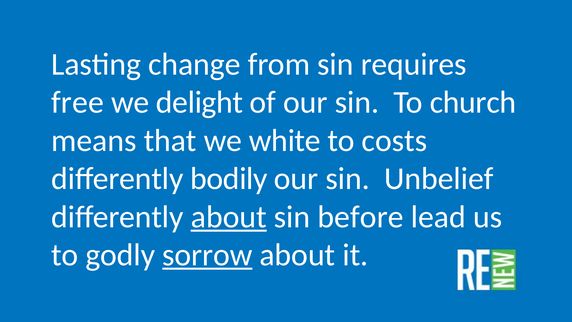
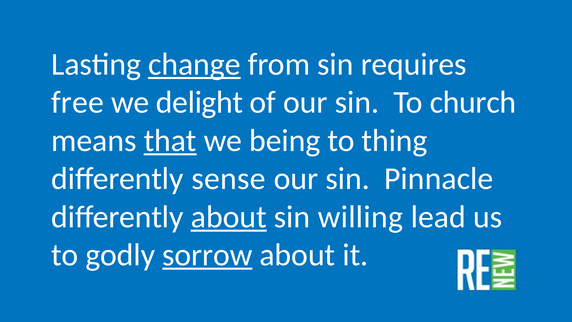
change underline: none -> present
that underline: none -> present
white: white -> being
costs: costs -> thing
bodily: bodily -> sense
Unbelief: Unbelief -> Pinnacle
before: before -> willing
